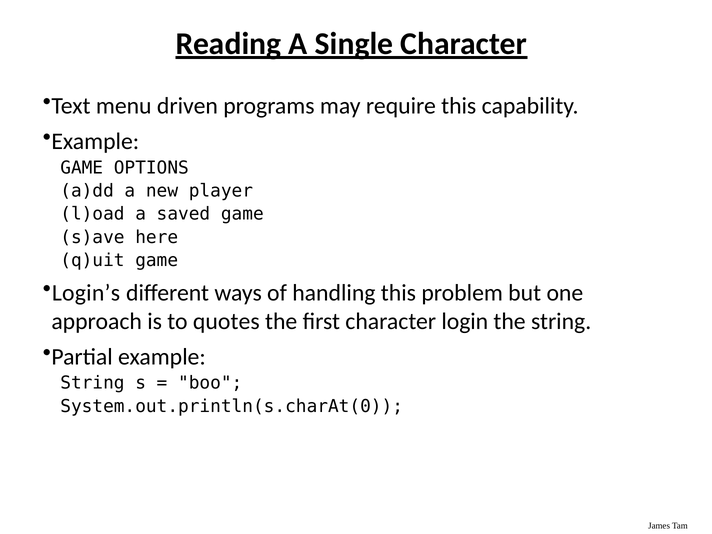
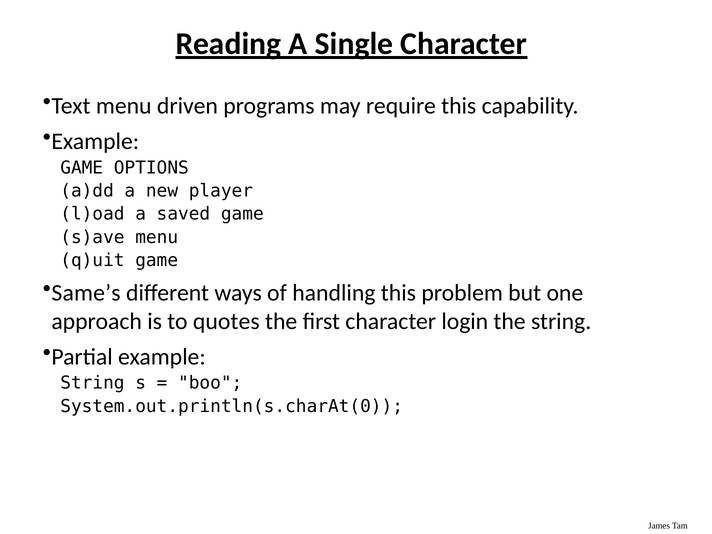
s)ave here: here -> menu
Login’s: Login’s -> Same’s
